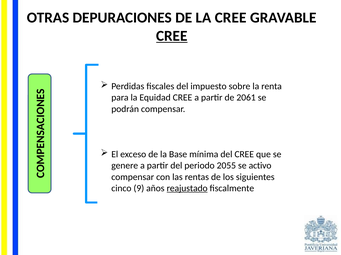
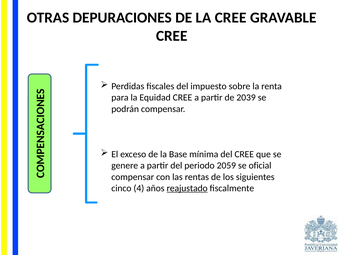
CREE at (172, 36) underline: present -> none
2061: 2061 -> 2039
2055: 2055 -> 2059
activo: activo -> oficial
9: 9 -> 4
